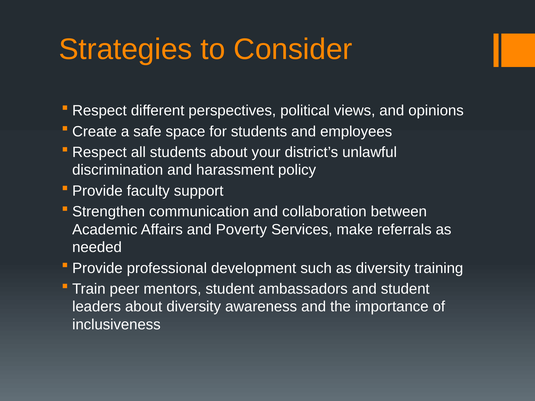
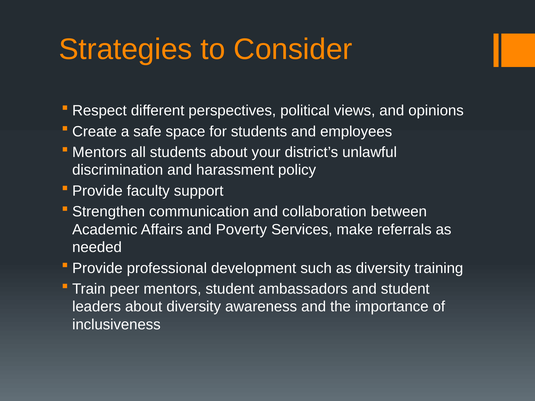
Respect at (99, 152): Respect -> Mentors
